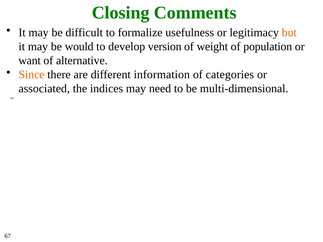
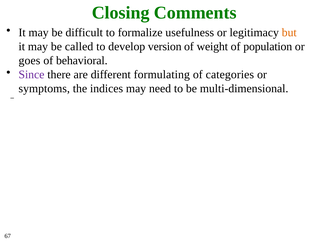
would: would -> called
want: want -> goes
alternative: alternative -> behavioral
Since colour: orange -> purple
information: information -> formulating
associated: associated -> symptoms
